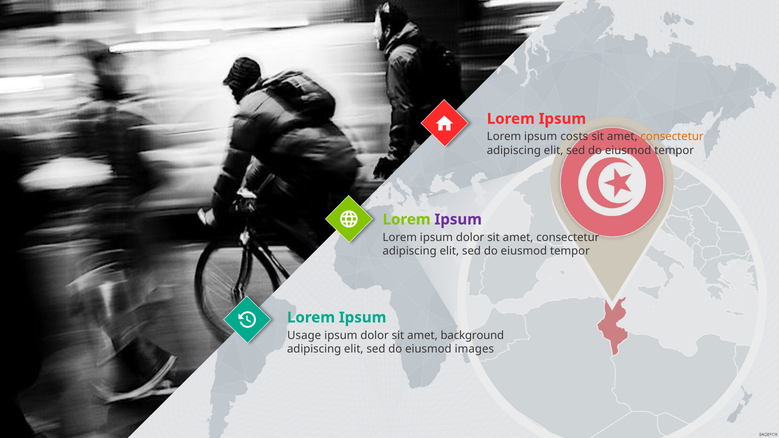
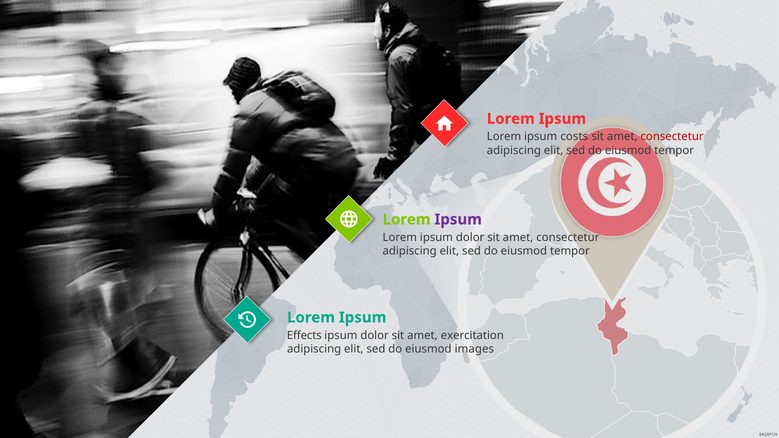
consectetur at (672, 137) colour: orange -> red
Usage: Usage -> Effects
background: background -> exercitation
